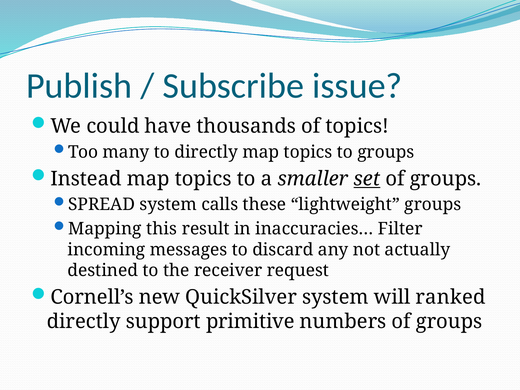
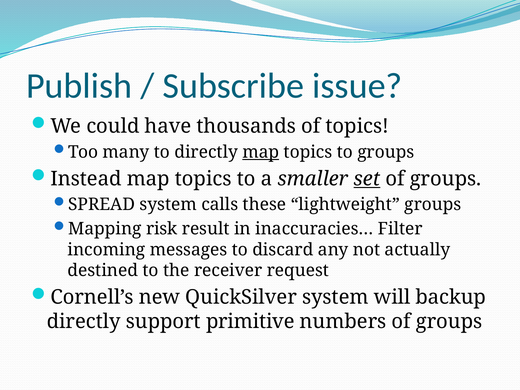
map at (261, 152) underline: none -> present
this: this -> risk
ranked: ranked -> backup
